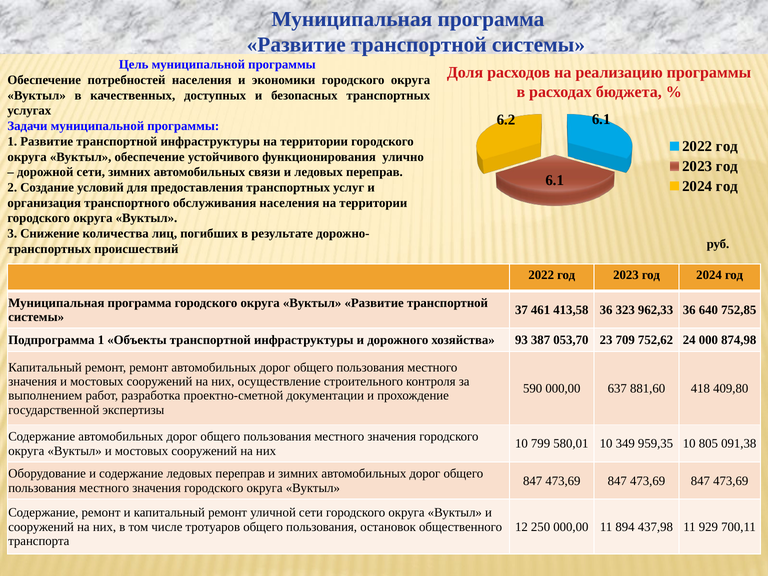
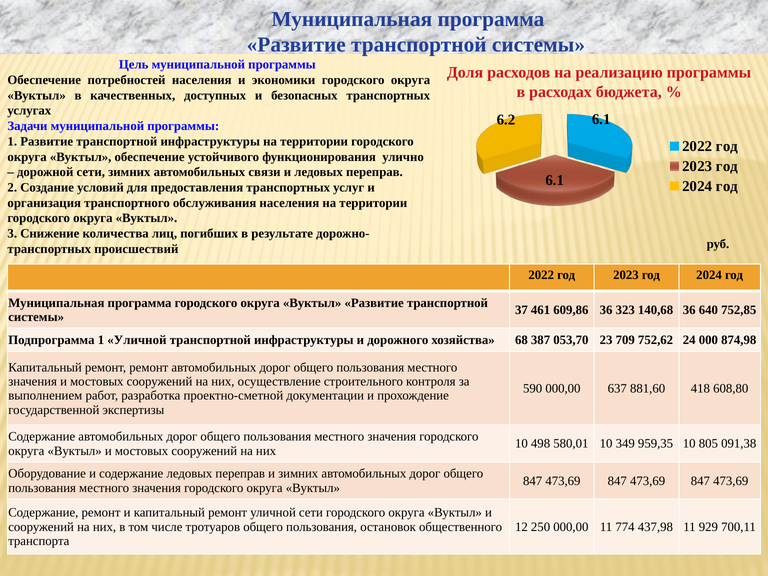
413,58: 413,58 -> 609,86
962,33: 962,33 -> 140,68
1 Объекты: Объекты -> Уличной
93: 93 -> 68
409,80: 409,80 -> 608,80
799: 799 -> 498
894: 894 -> 774
